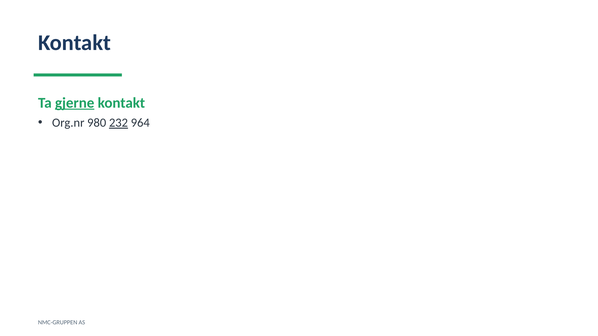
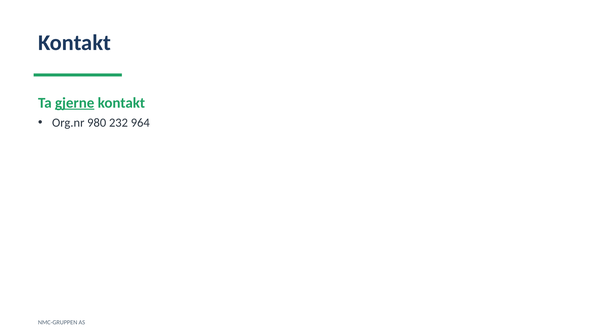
232 underline: present -> none
